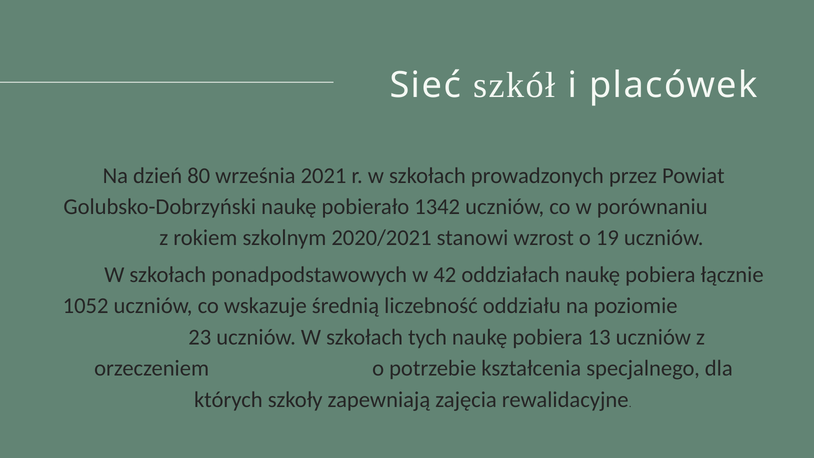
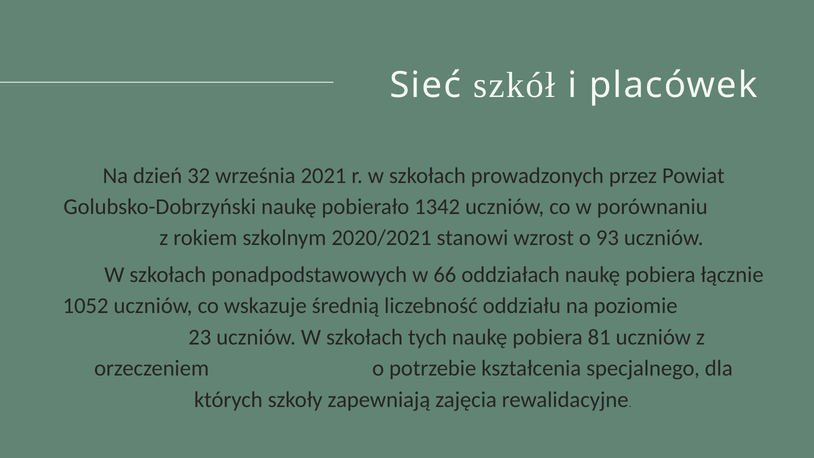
80: 80 -> 32
19: 19 -> 93
42: 42 -> 66
13: 13 -> 81
